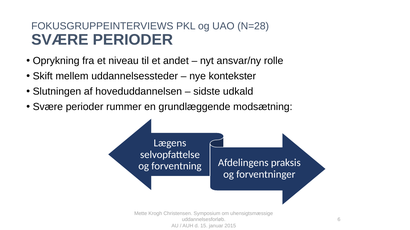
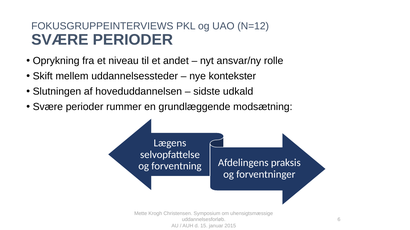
N=28: N=28 -> N=12
